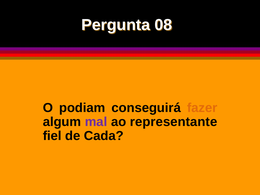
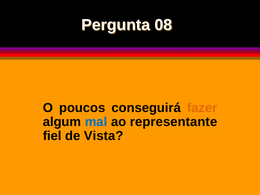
podiam: podiam -> poucos
mal colour: purple -> blue
Cada: Cada -> Vista
